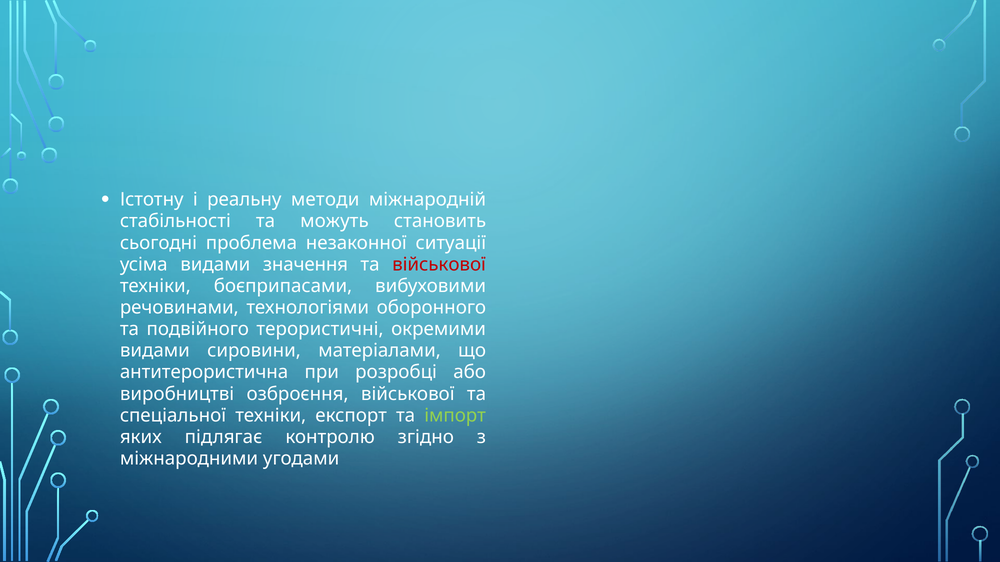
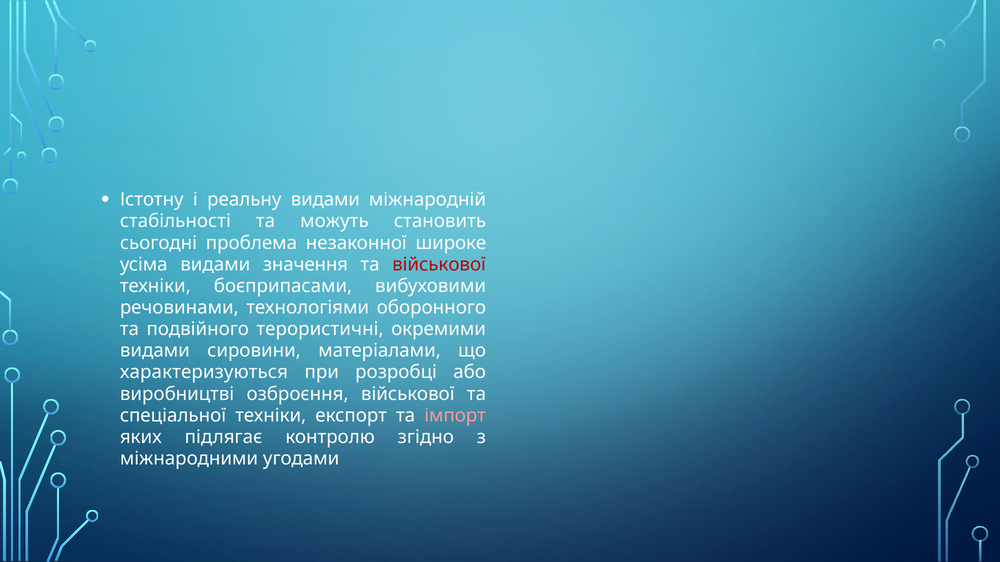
реальну методи: методи -> видами
ситуації: ситуації -> широке
антитерористична: антитерористична -> характеризуються
імпорт colour: light green -> pink
